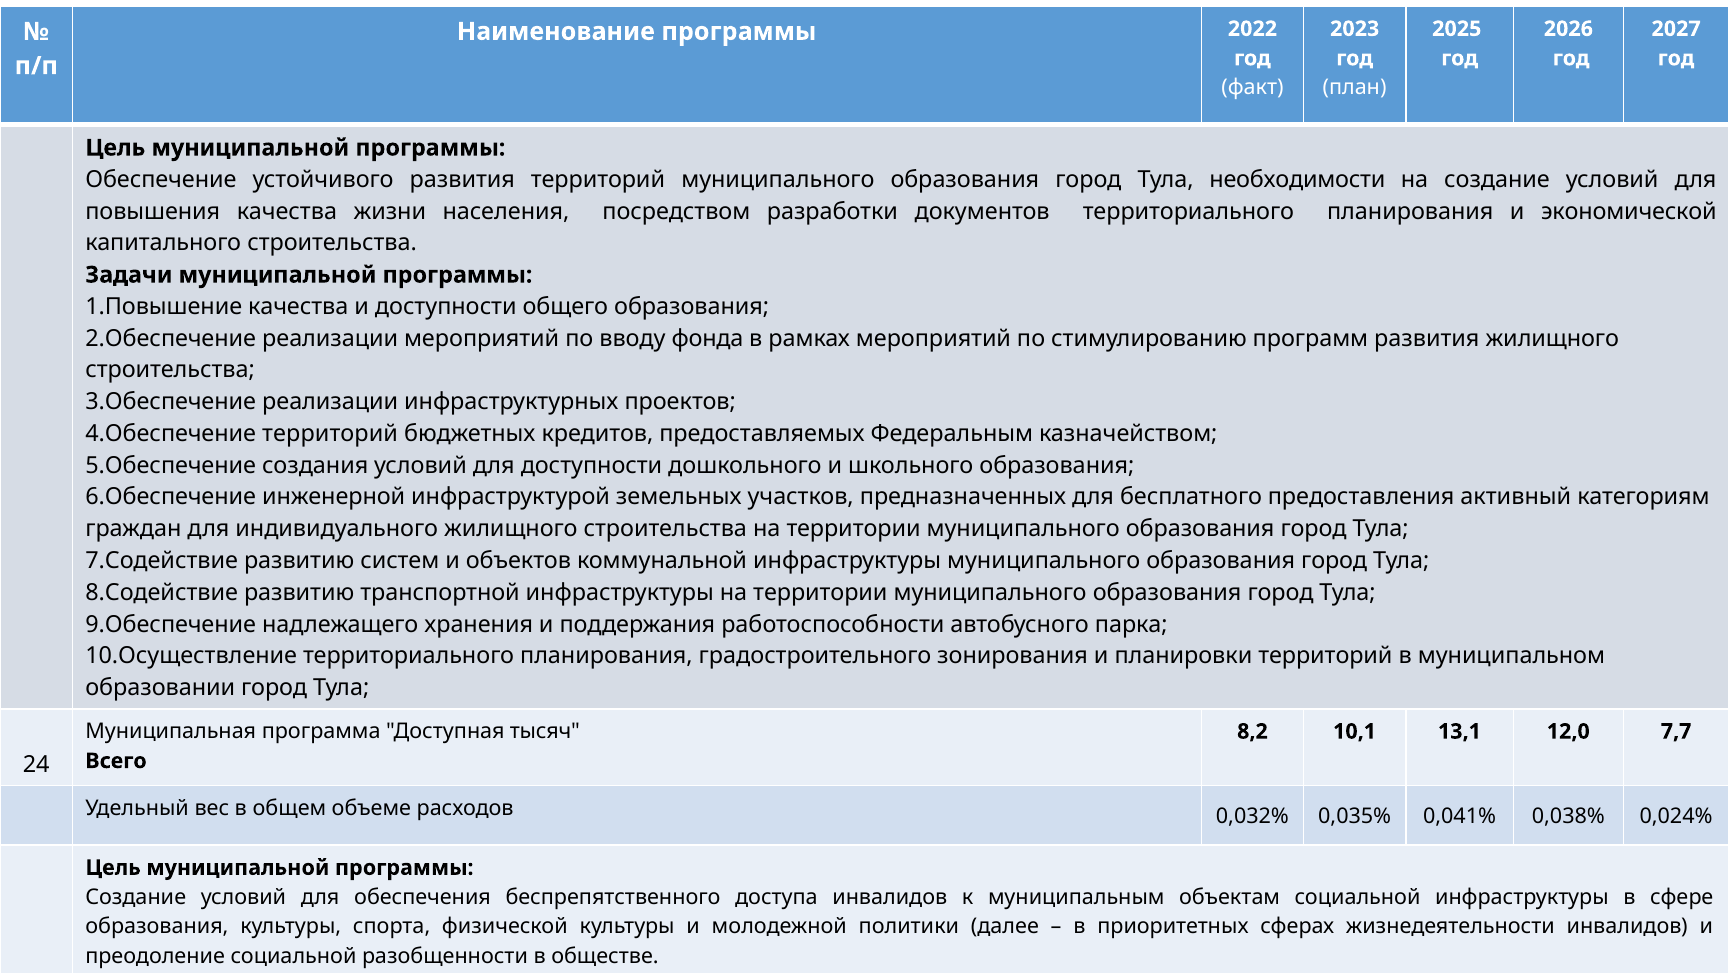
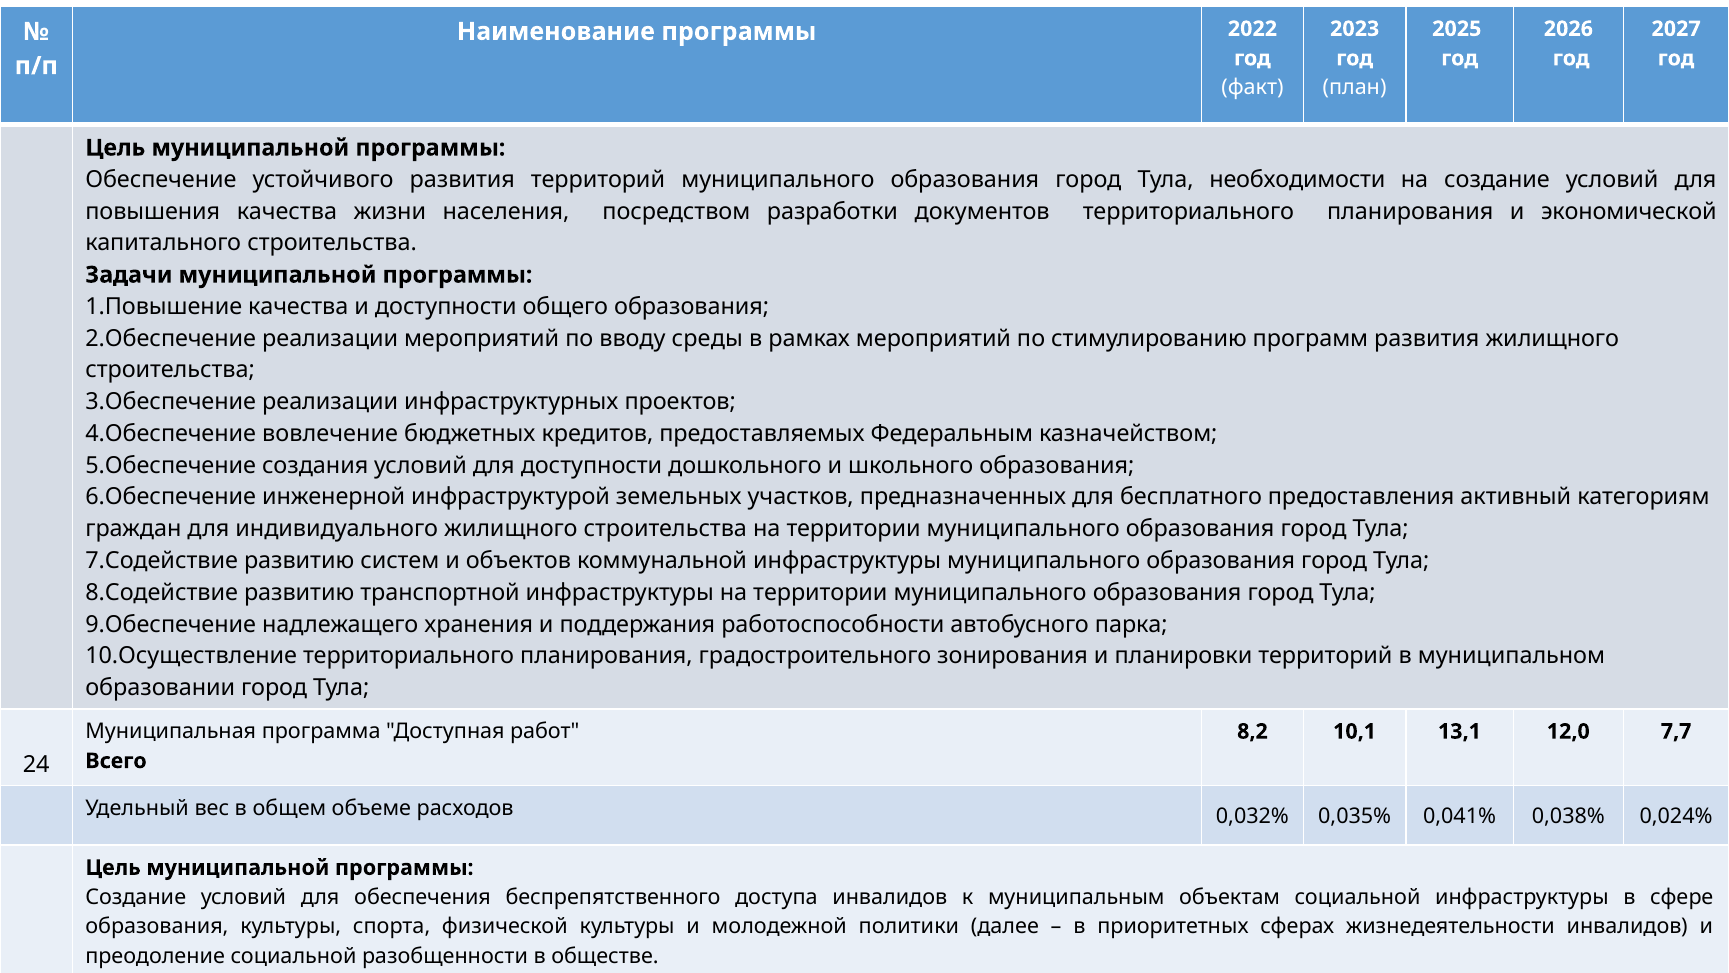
вводу фонда: фонда -> среды
4.Обеспечение территорий: территорий -> вовлечение
тысяч: тысяч -> работ
